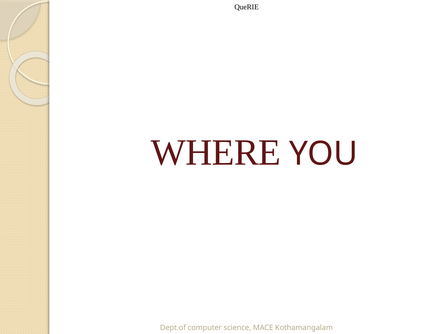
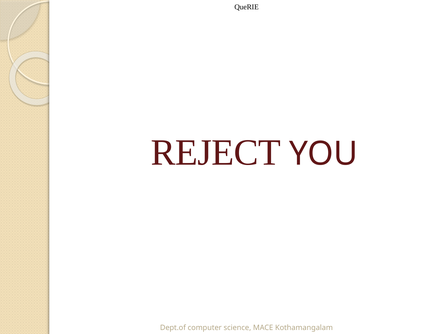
WHERE: WHERE -> REJECT
